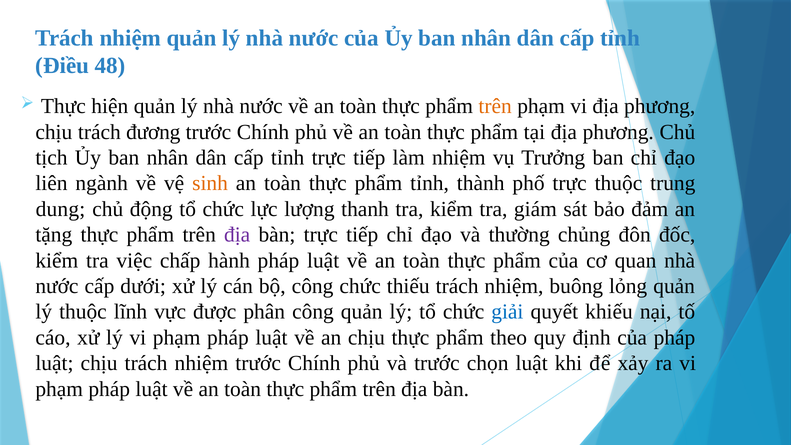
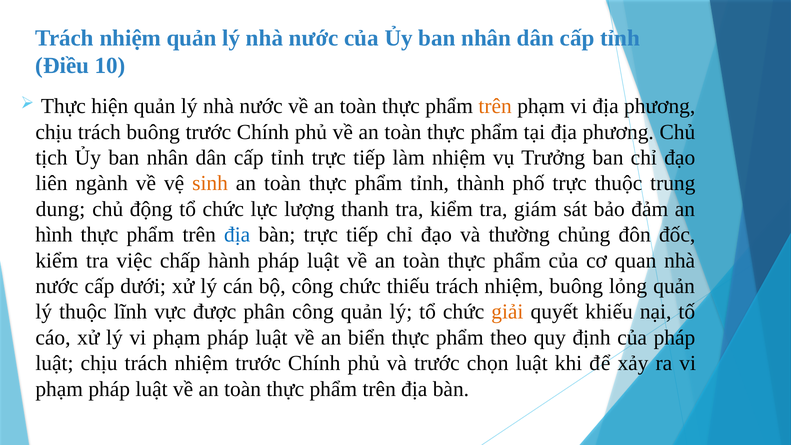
48: 48 -> 10
trách đương: đương -> buông
tặng: tặng -> hình
địa at (237, 235) colour: purple -> blue
giải colour: blue -> orange
an chịu: chịu -> biển
